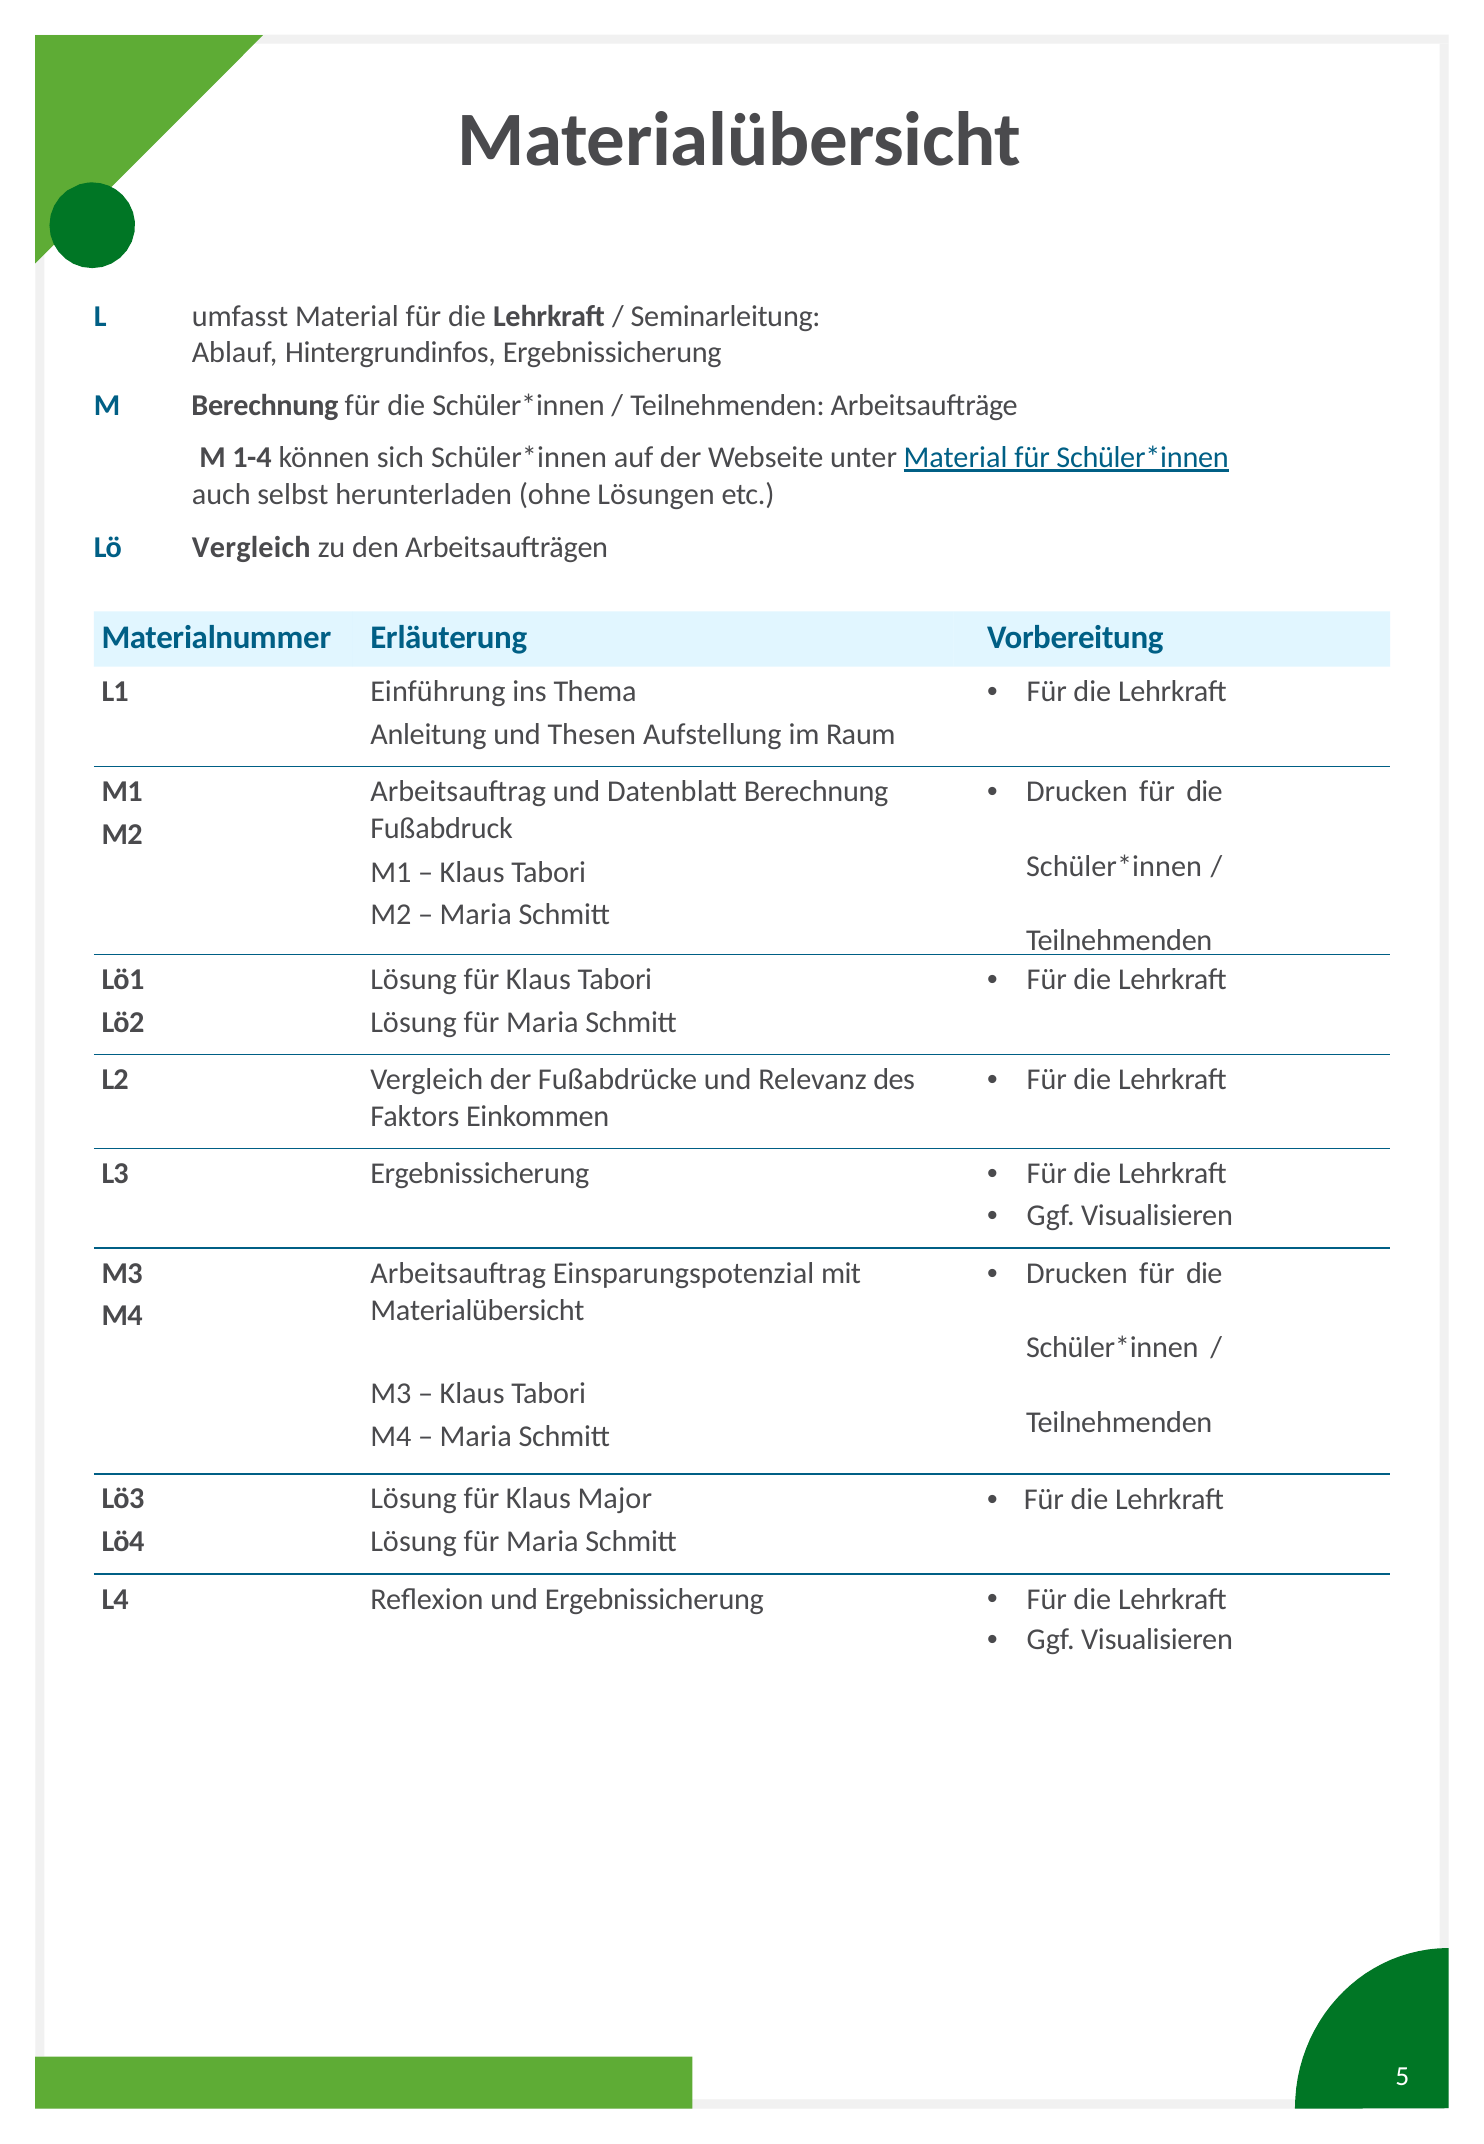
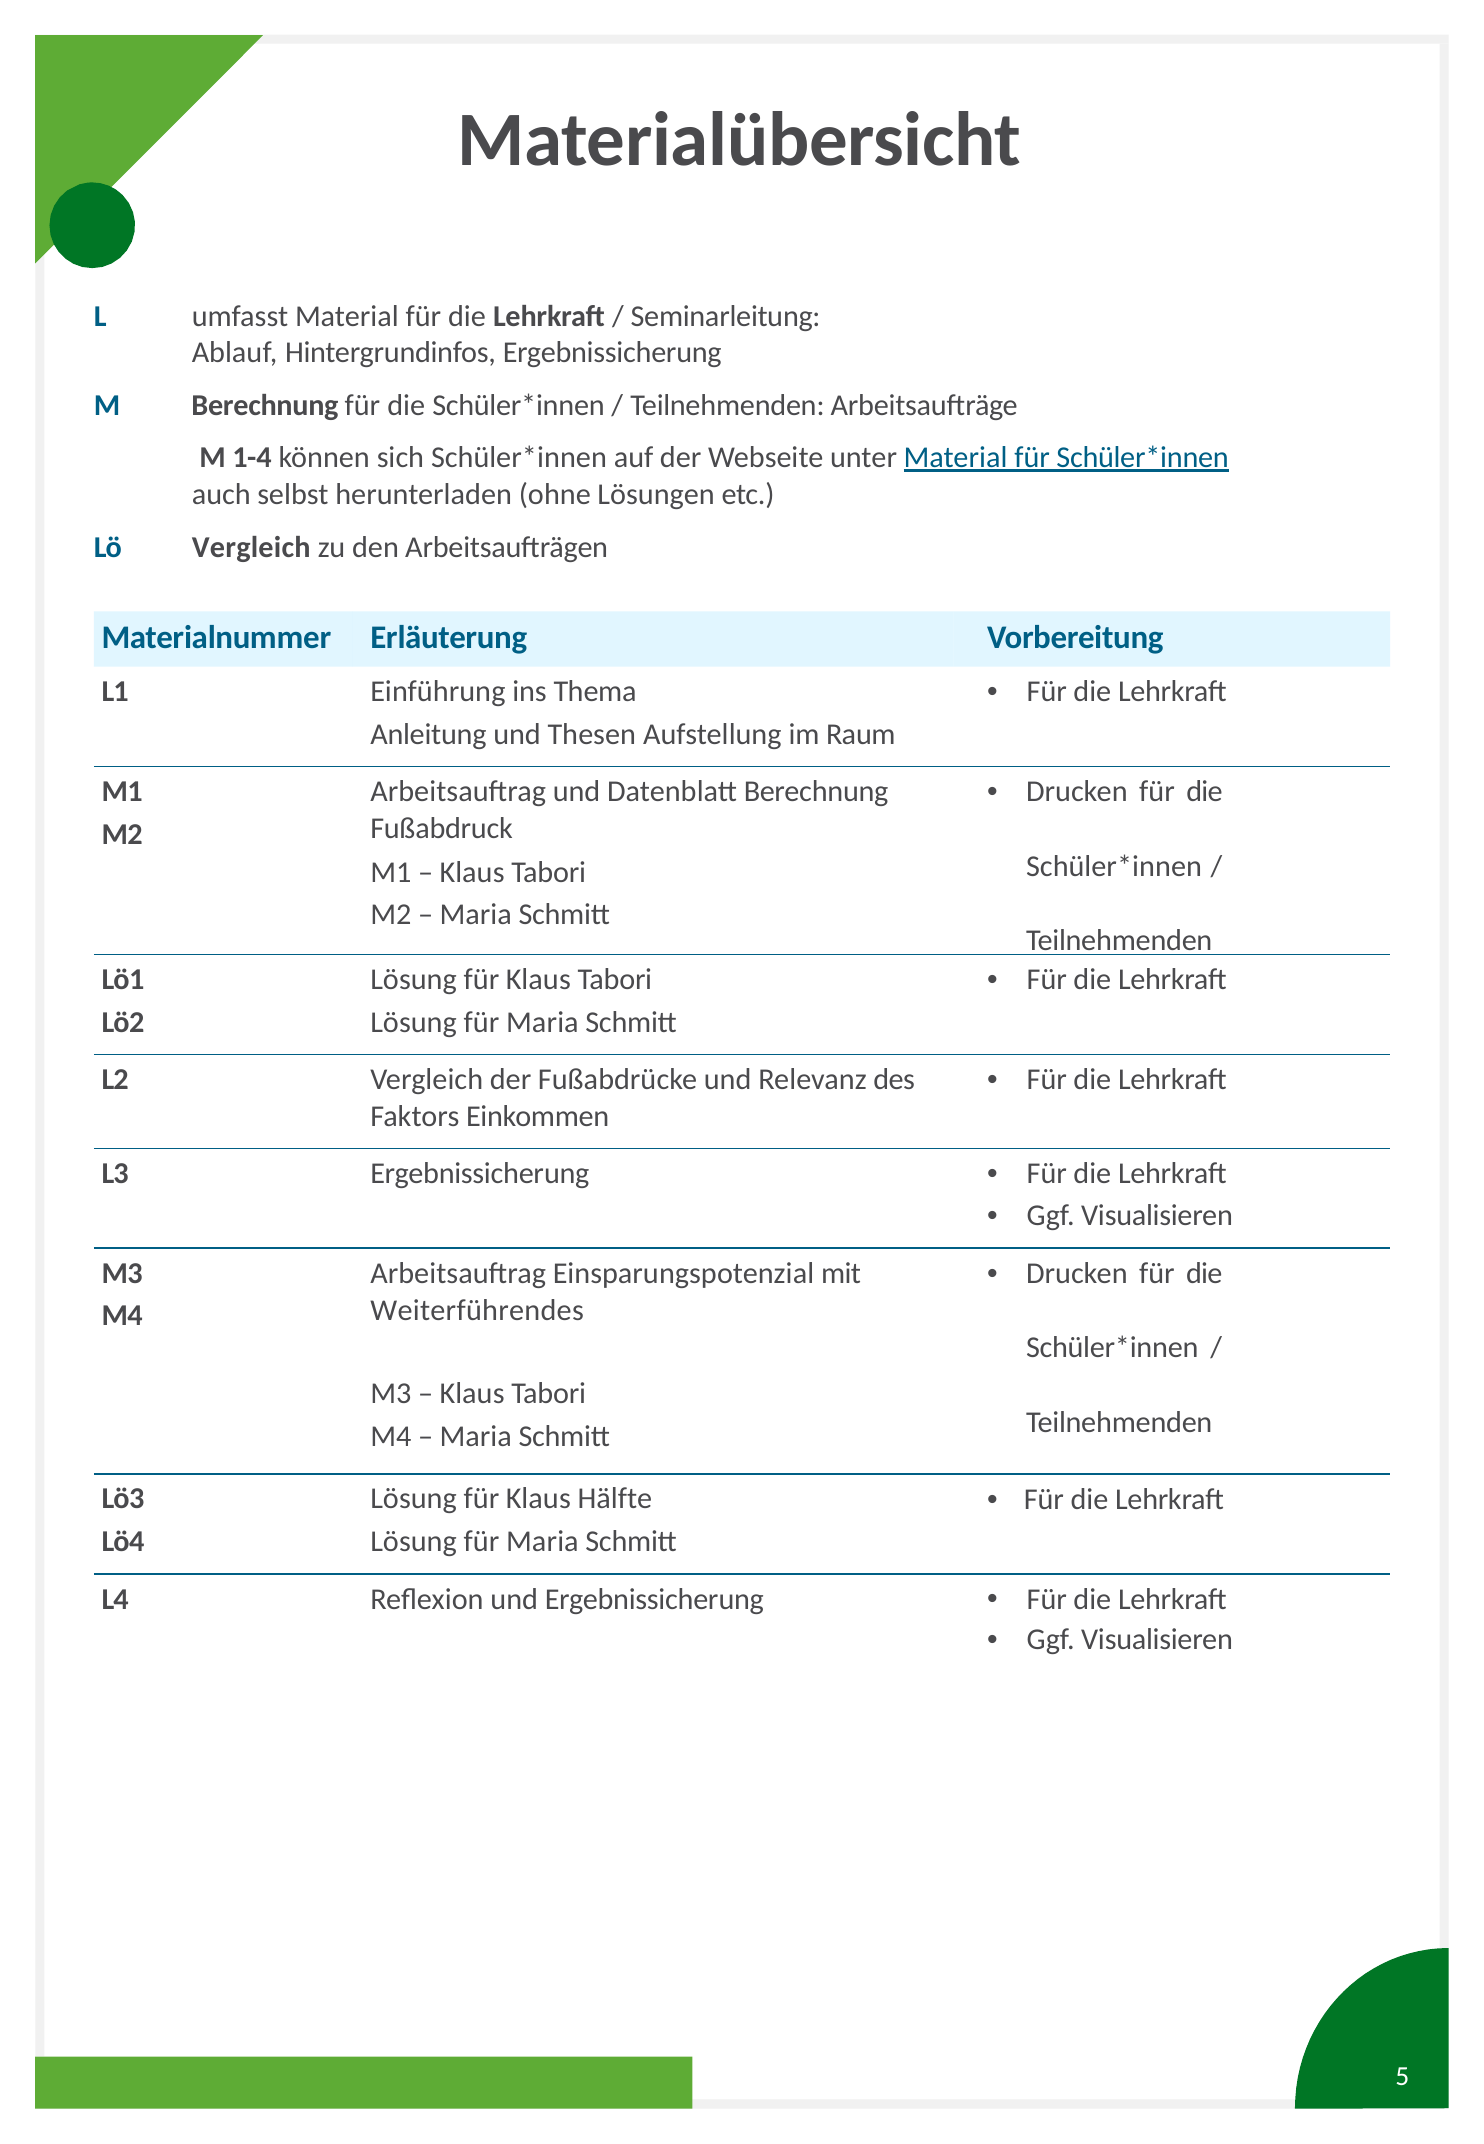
Materialübersicht at (477, 1310): Materialübersicht -> Weiterführendes
Major: Major -> Hälfte
